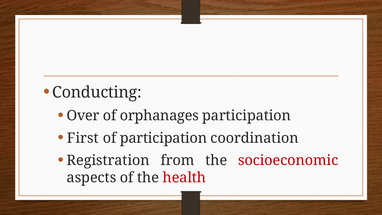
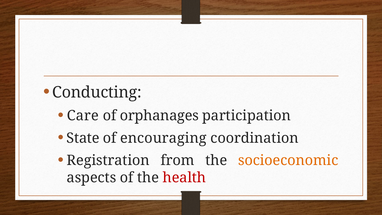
Over: Over -> Care
First: First -> State
of participation: participation -> encouraging
socioeconomic colour: red -> orange
